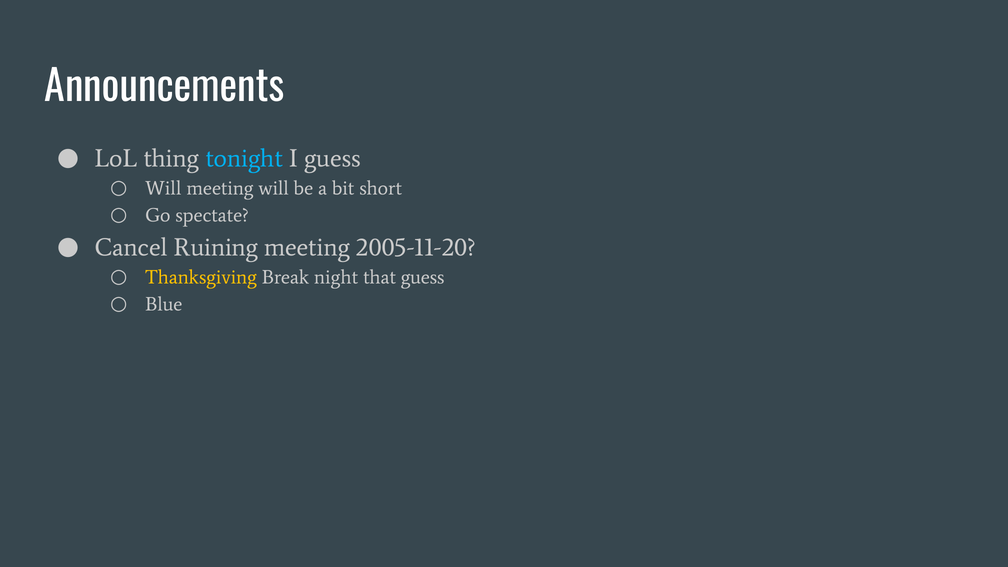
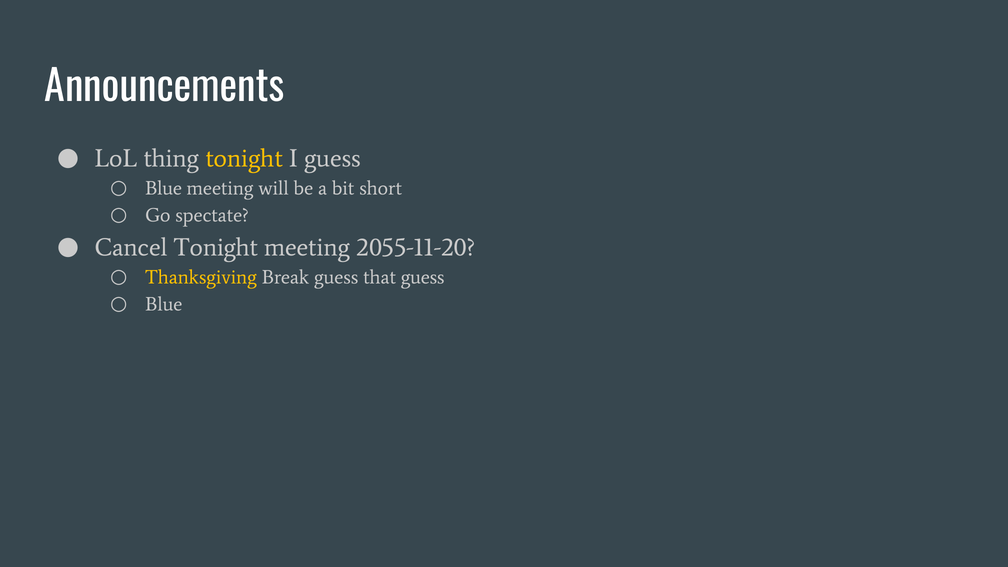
tonight at (244, 159) colour: light blue -> yellow
Will at (163, 189): Will -> Blue
Cancel Ruining: Ruining -> Tonight
2005-11-20: 2005-11-20 -> 2055-11-20
Break night: night -> guess
